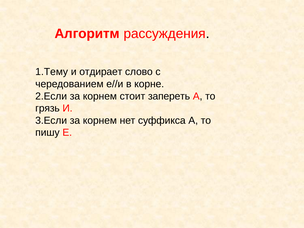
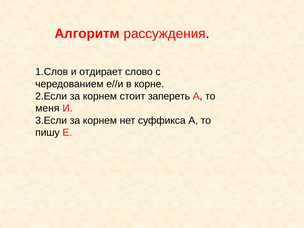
1.Тему: 1.Тему -> 1.Слов
грязь: грязь -> меня
